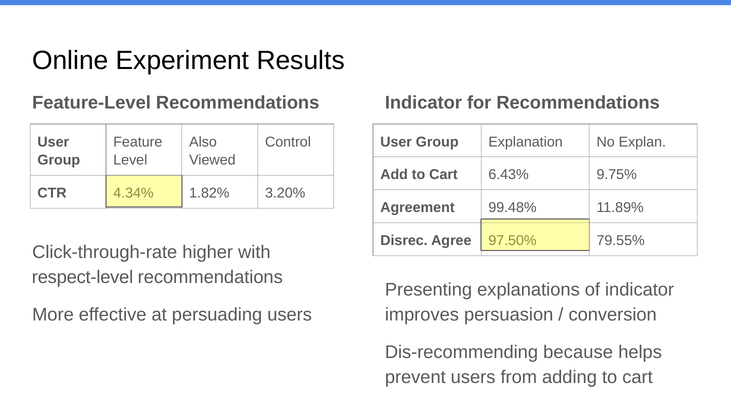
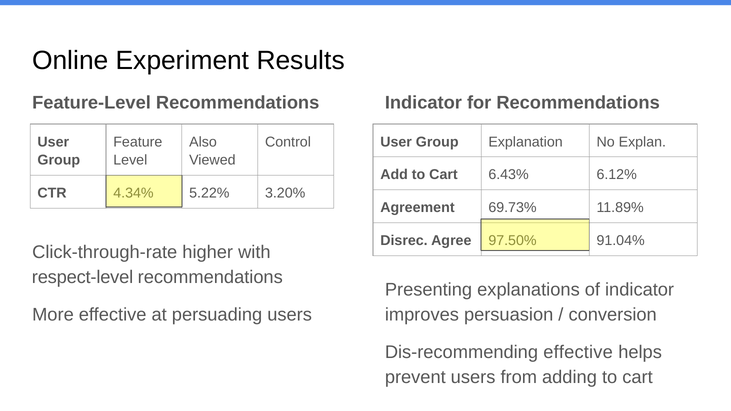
9.75%: 9.75% -> 6.12%
1.82%: 1.82% -> 5.22%
99.48%: 99.48% -> 69.73%
79.55%: 79.55% -> 91.04%
Dis-recommending because: because -> effective
